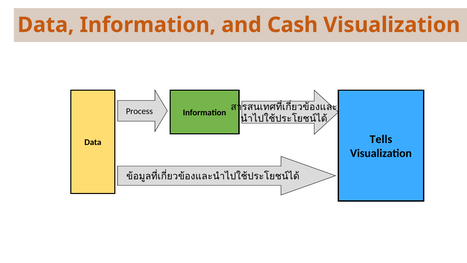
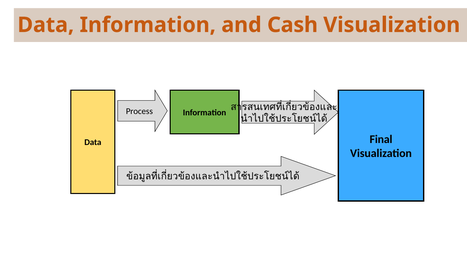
Tells: Tells -> Final
